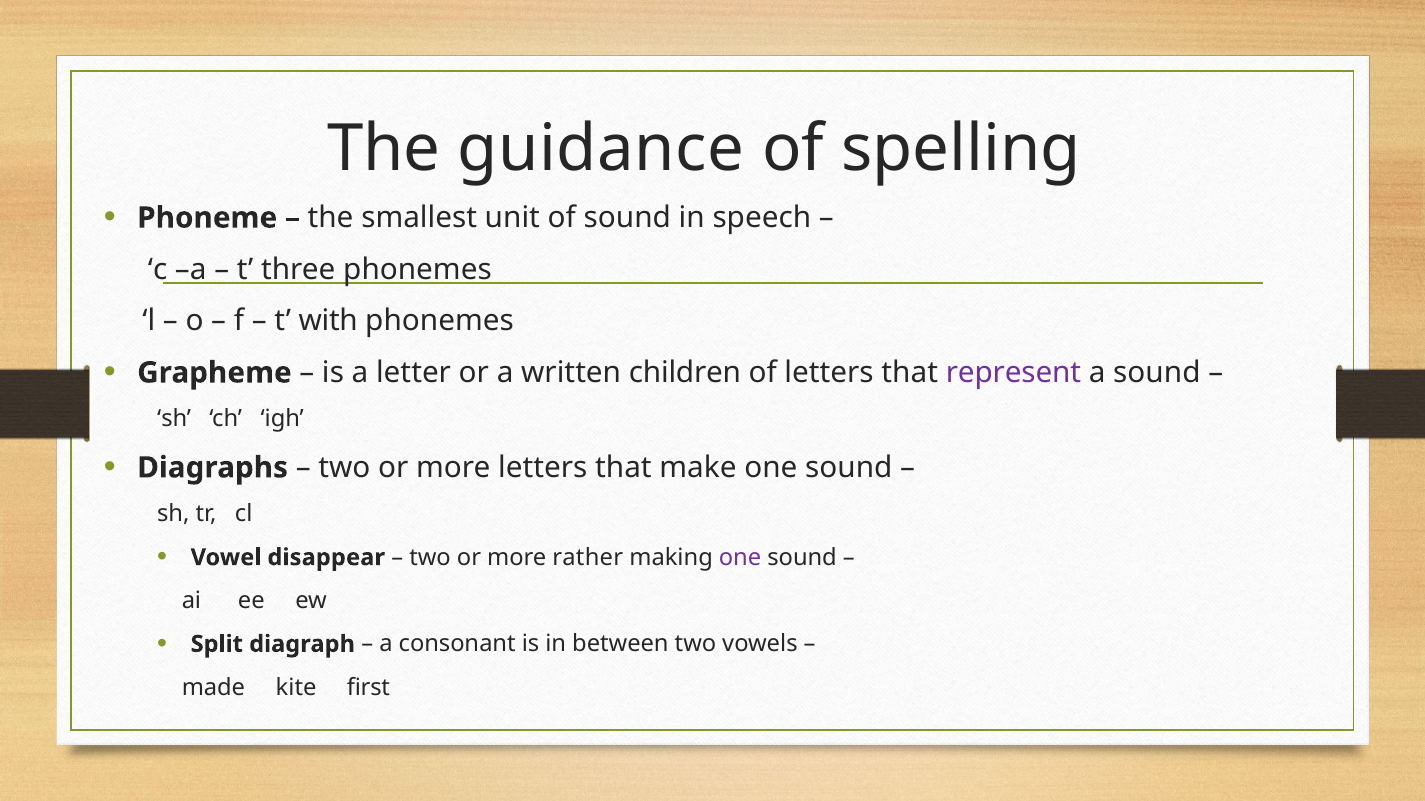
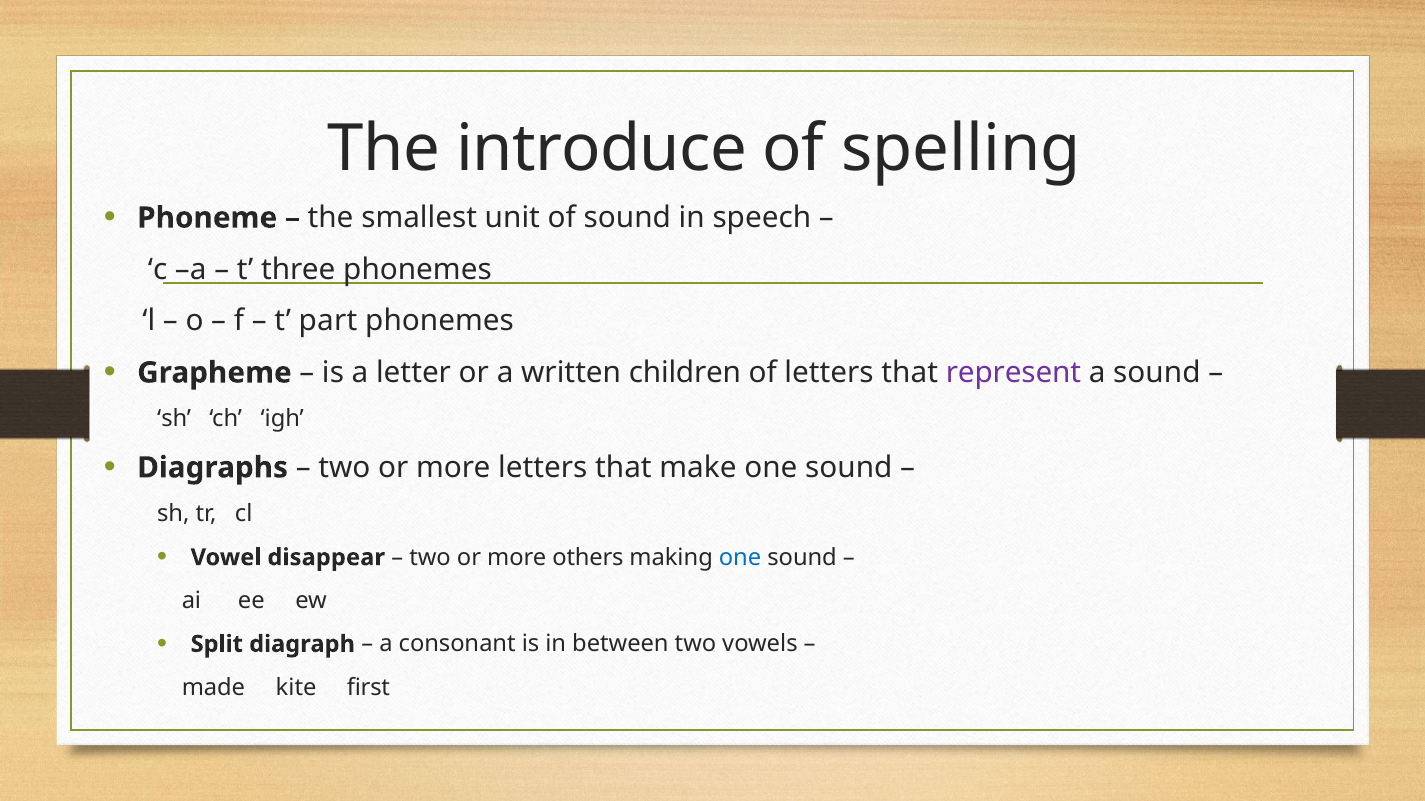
guidance: guidance -> introduce
with: with -> part
rather: rather -> others
one at (740, 558) colour: purple -> blue
